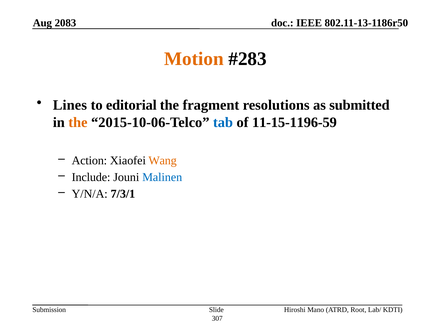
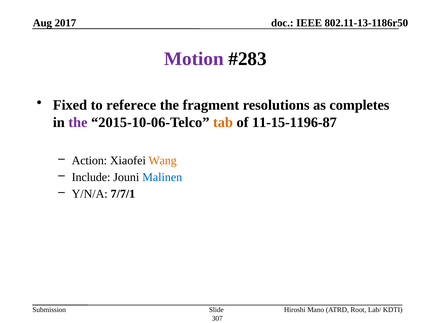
2083: 2083 -> 2017
Motion colour: orange -> purple
Lines: Lines -> Fixed
editorial: editorial -> referece
submitted: submitted -> completes
the at (78, 122) colour: orange -> purple
tab colour: blue -> orange
11-15-1196-59: 11-15-1196-59 -> 11-15-1196-87
7/3/1: 7/3/1 -> 7/7/1
